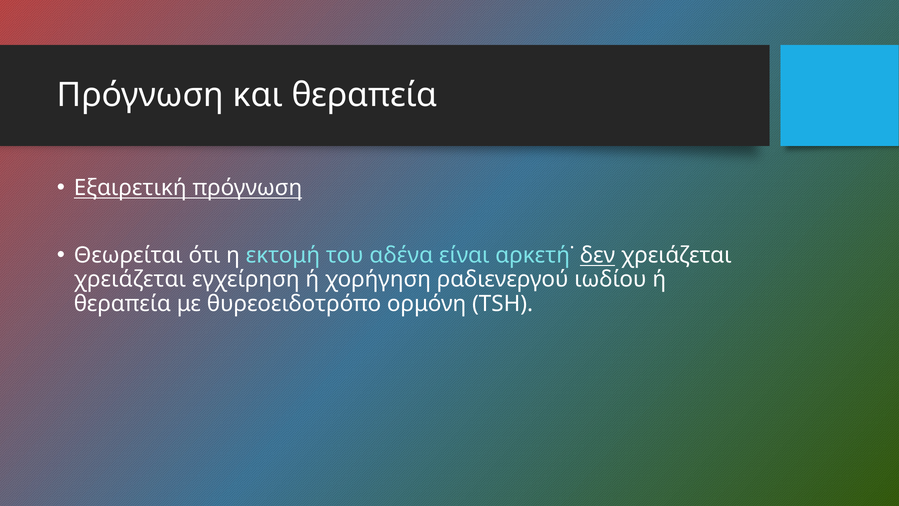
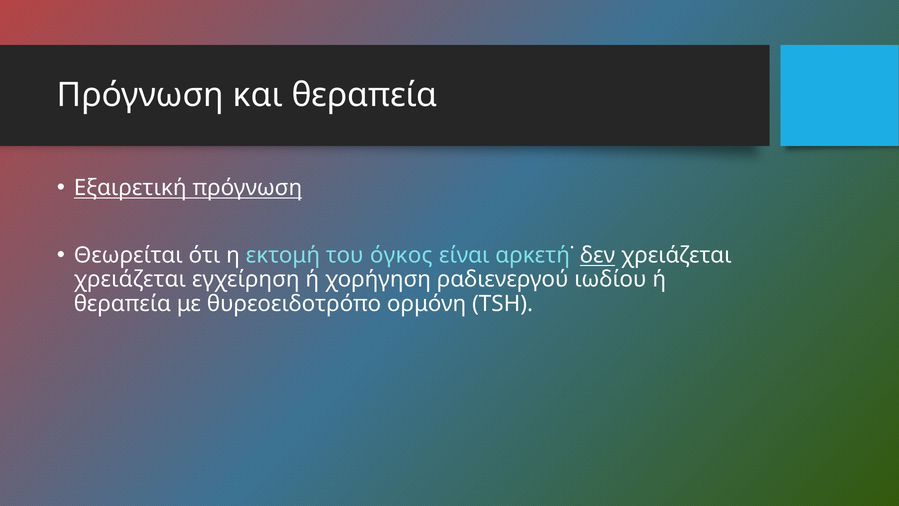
αδένα: αδένα -> όγκος
